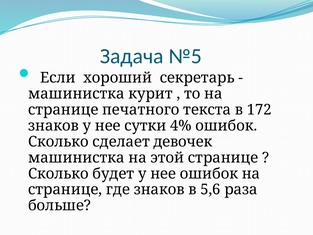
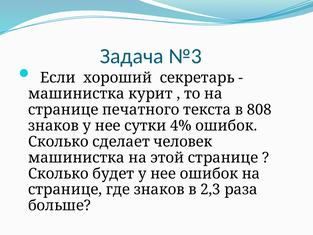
№5: №5 -> №3
172: 172 -> 808
девочек: девочек -> человек
5,6: 5,6 -> 2,3
